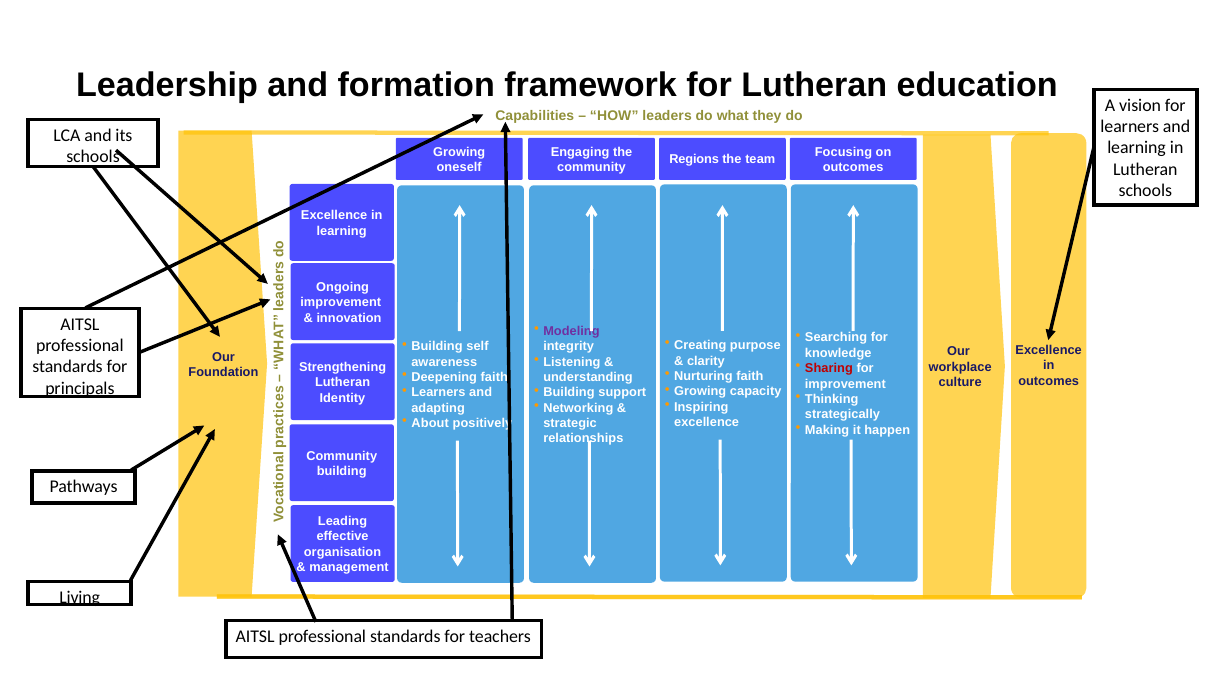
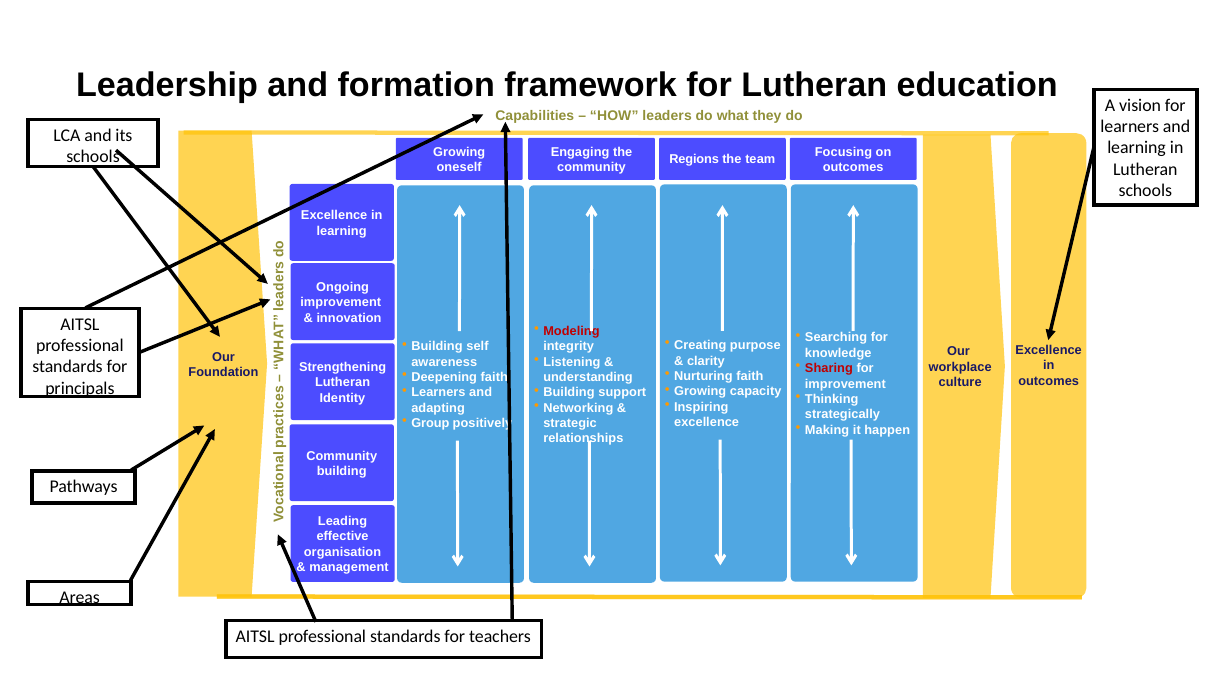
Modeling colour: purple -> red
About: About -> Group
Living: Living -> Areas
